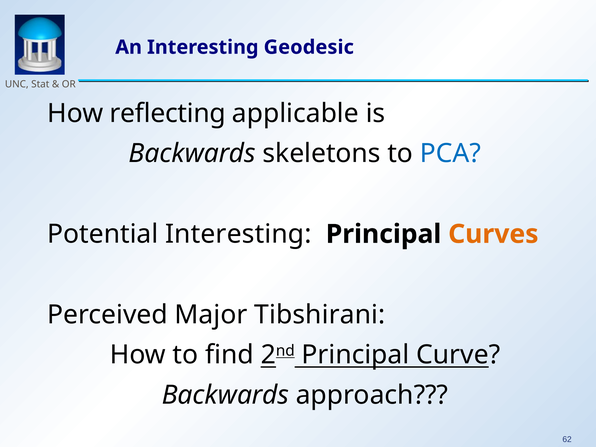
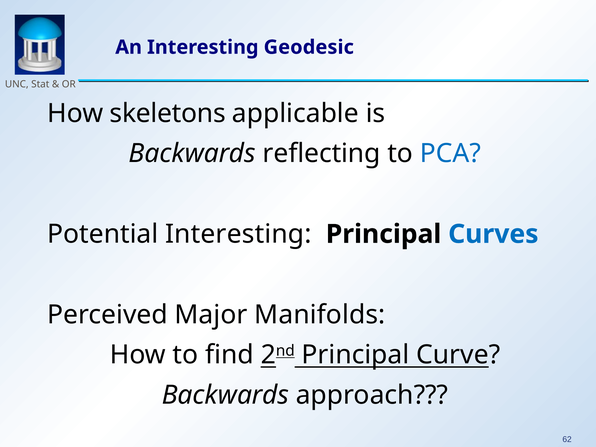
reflecting: reflecting -> skeletons
skeletons: skeletons -> reflecting
Curves colour: orange -> blue
Tibshirani: Tibshirani -> Manifolds
